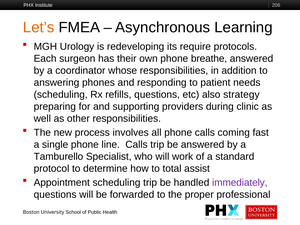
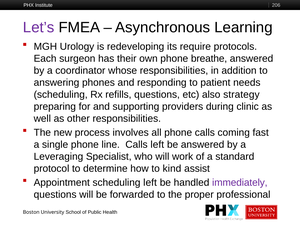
Let’s colour: orange -> purple
Calls trip: trip -> left
Tamburello: Tamburello -> Leveraging
total: total -> kind
scheduling trip: trip -> left
